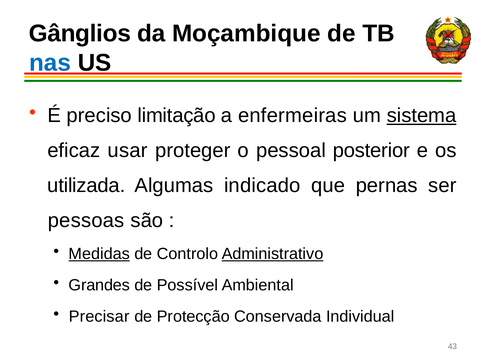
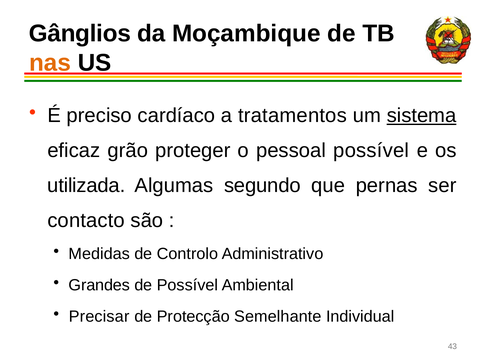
nas colour: blue -> orange
limitação: limitação -> cardíaco
enfermeiras: enfermeiras -> tratamentos
usar: usar -> grão
pessoal posterior: posterior -> possível
indicado: indicado -> segundo
pessoas: pessoas -> contacto
Medidas underline: present -> none
Administrativo underline: present -> none
Conservada: Conservada -> Semelhante
